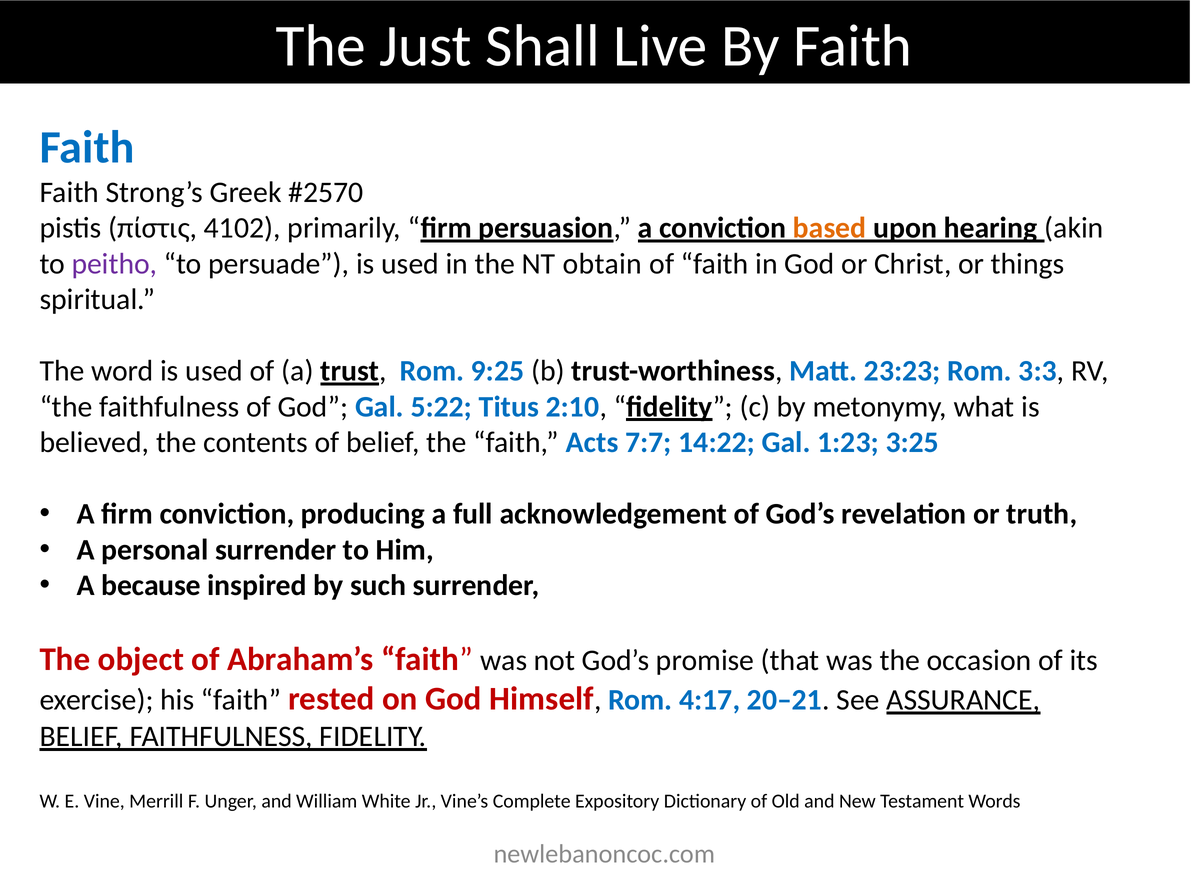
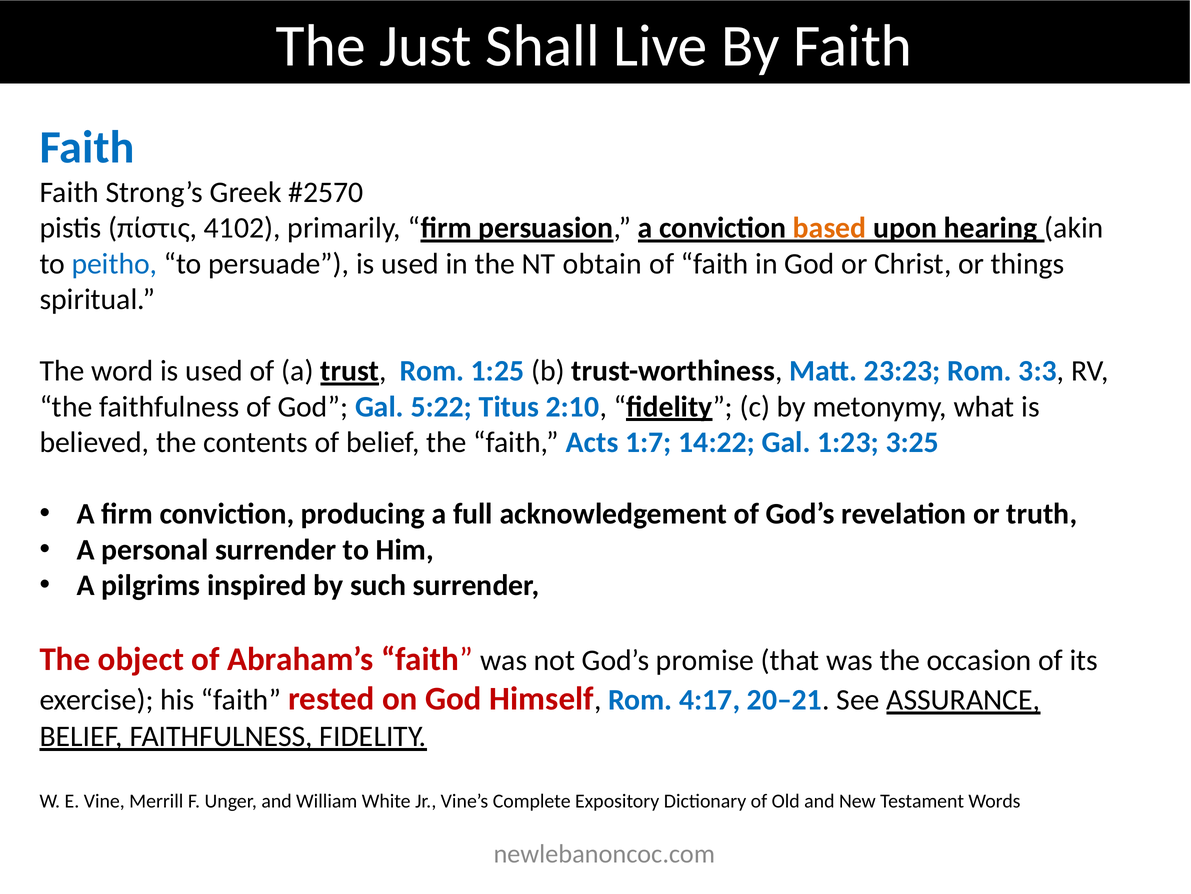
peitho colour: purple -> blue
9:25: 9:25 -> 1:25
7:7: 7:7 -> 1:7
because: because -> pilgrims
